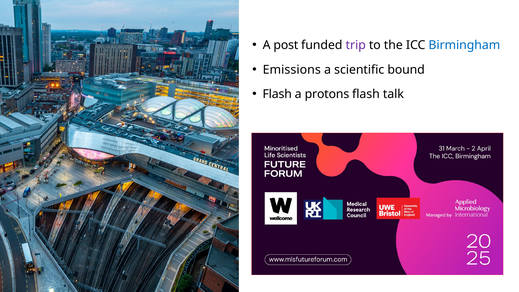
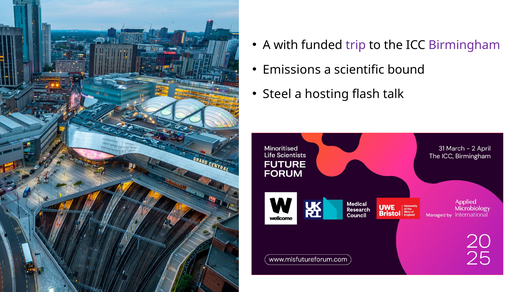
post: post -> with
Birmingham colour: blue -> purple
Flash at (277, 94): Flash -> Steel
protons: protons -> hosting
